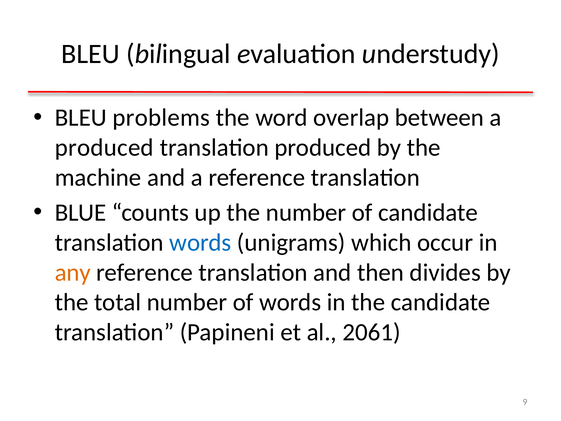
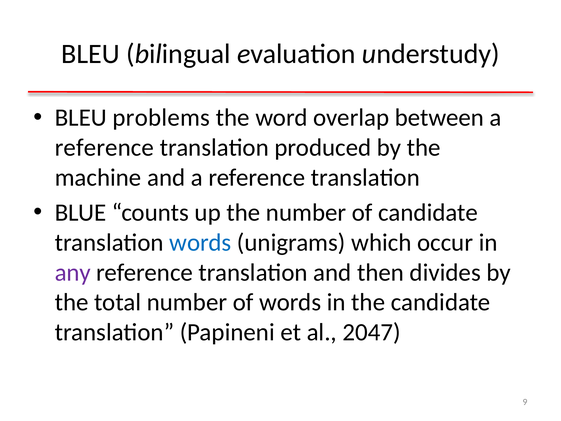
produced at (104, 148): produced -> reference
any colour: orange -> purple
2061: 2061 -> 2047
